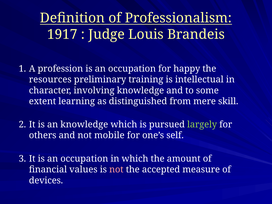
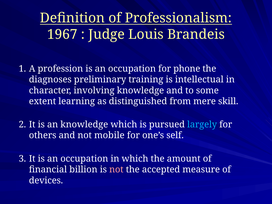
1917: 1917 -> 1967
happy: happy -> phone
resources: resources -> diagnoses
largely colour: light green -> light blue
values: values -> billion
